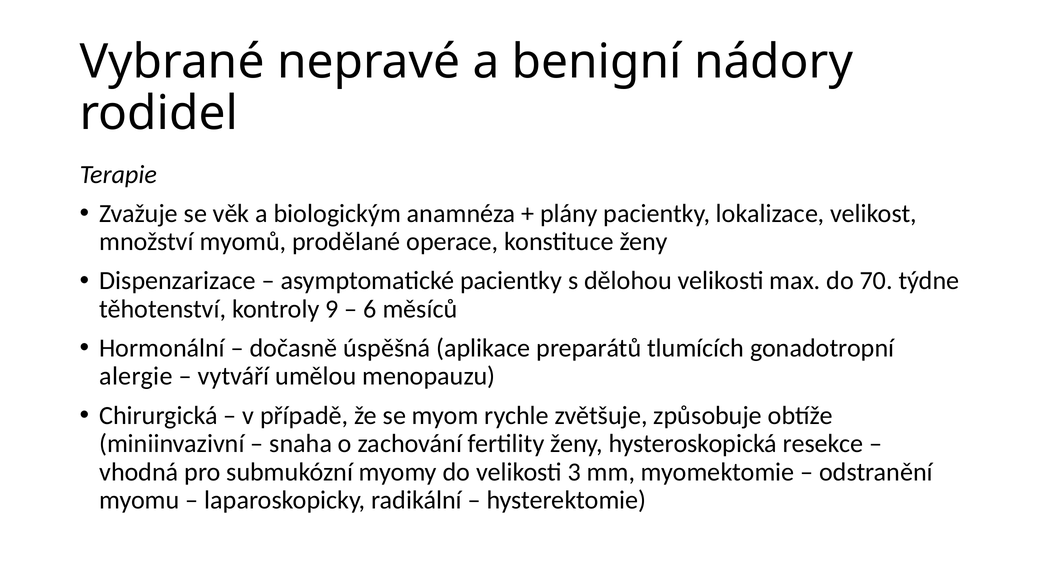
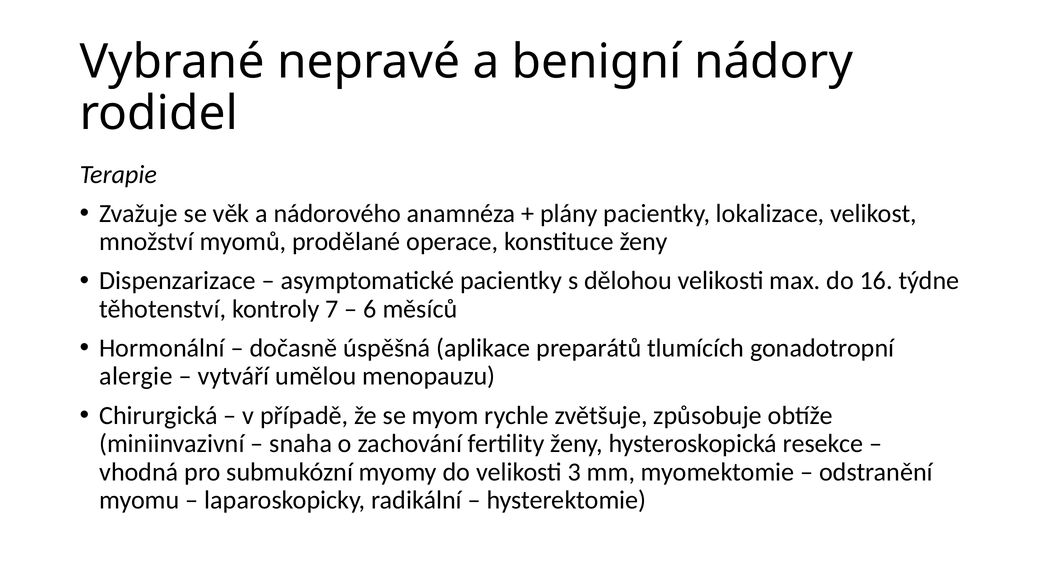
biologickým: biologickým -> nádorového
70: 70 -> 16
9: 9 -> 7
